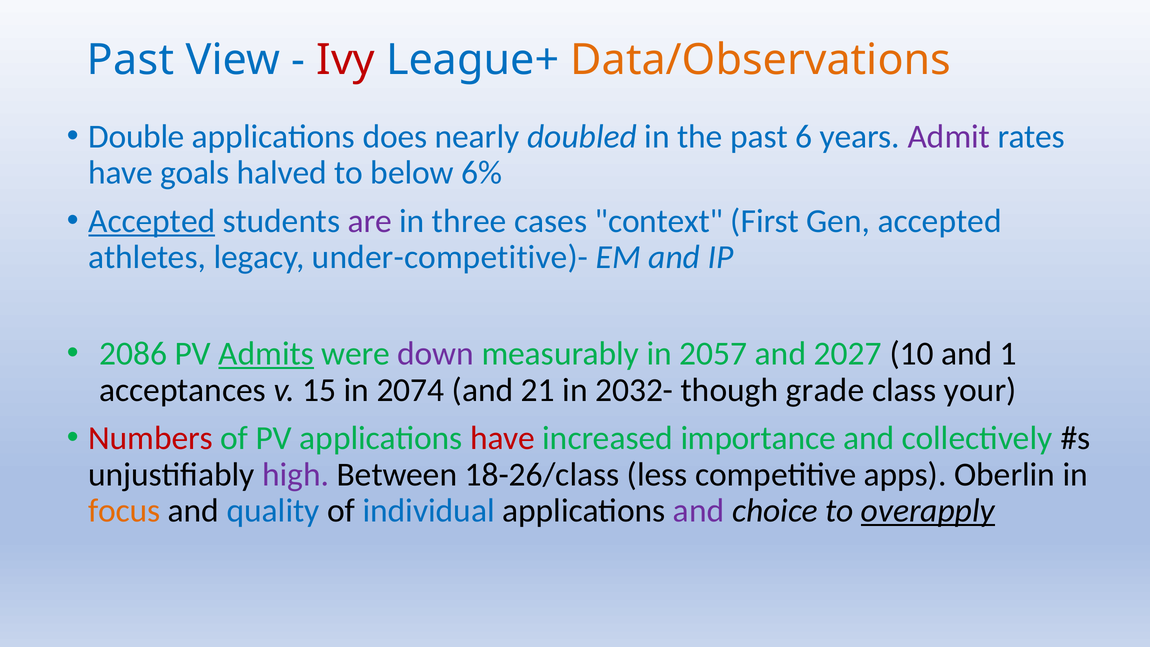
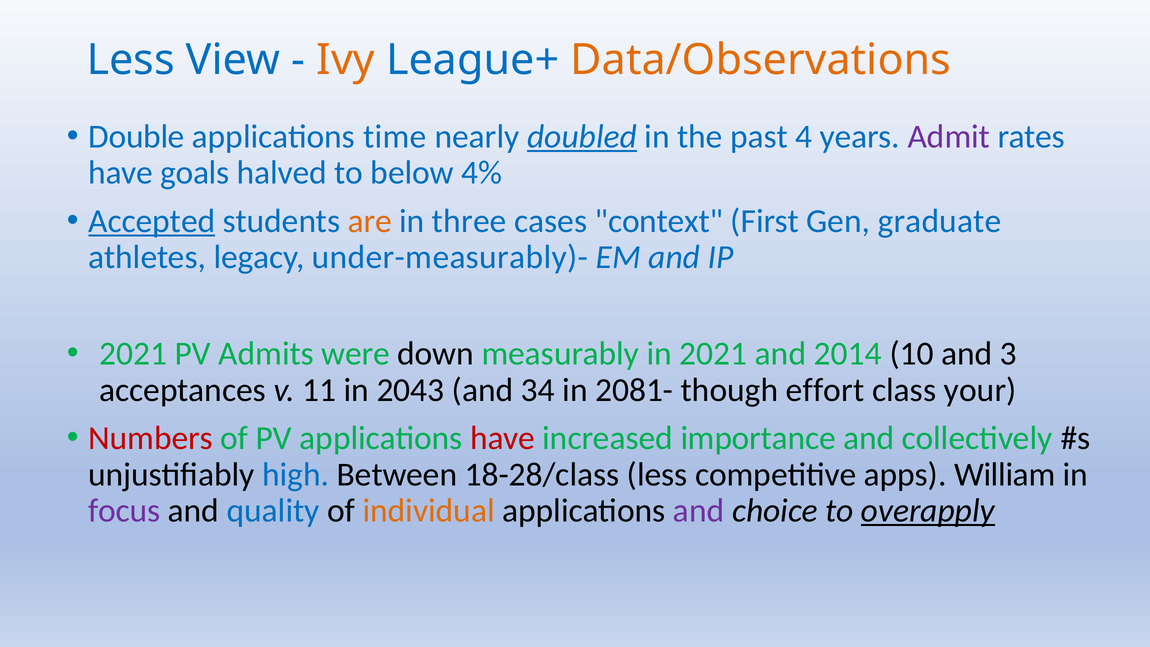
Past at (130, 60): Past -> Less
Ivy colour: red -> orange
does: does -> time
doubled underline: none -> present
6: 6 -> 4
6%: 6% -> 4%
are colour: purple -> orange
Gen accepted: accepted -> graduate
under-competitive)-: under-competitive)- -> under-measurably)-
2086 at (133, 354): 2086 -> 2021
Admits underline: present -> none
down colour: purple -> black
in 2057: 2057 -> 2021
2027: 2027 -> 2014
1: 1 -> 3
15: 15 -> 11
2074: 2074 -> 2043
21: 21 -> 34
2032-: 2032- -> 2081-
grade: grade -> effort
high colour: purple -> blue
18-26/class: 18-26/class -> 18-28/class
Oberlin: Oberlin -> William
focus colour: orange -> purple
individual colour: blue -> orange
